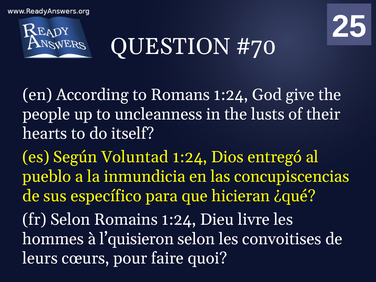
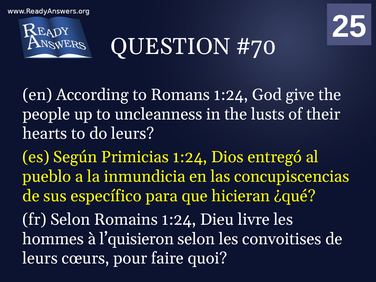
do itself: itself -> leurs
Voluntad: Voluntad -> Primicias
